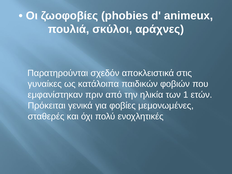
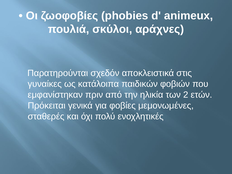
1: 1 -> 2
